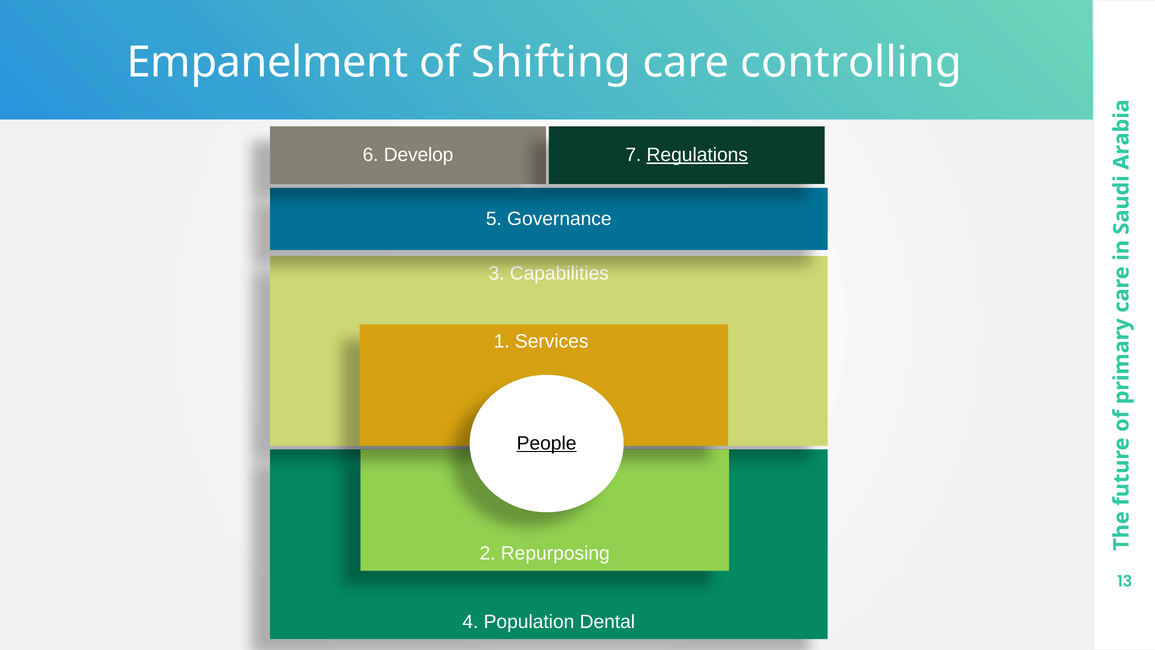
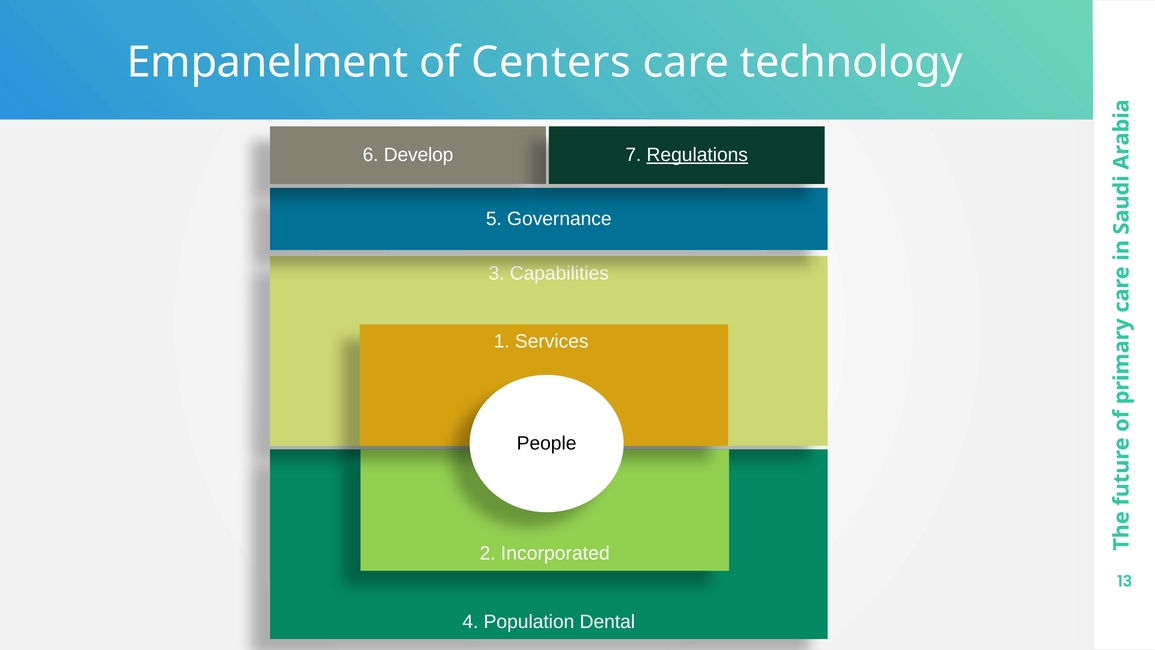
Shifting: Shifting -> Centers
controlling: controlling -> technology
People underline: present -> none
Repurposing: Repurposing -> Incorporated
